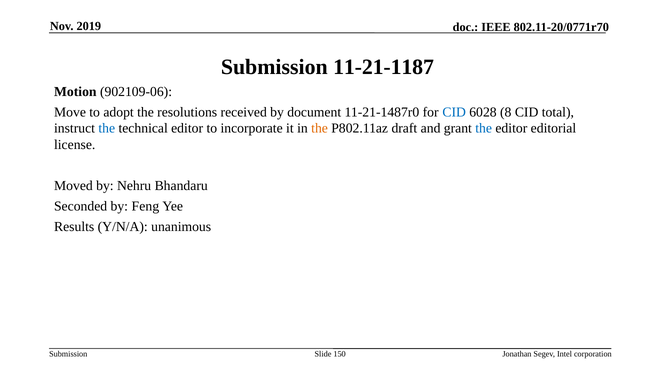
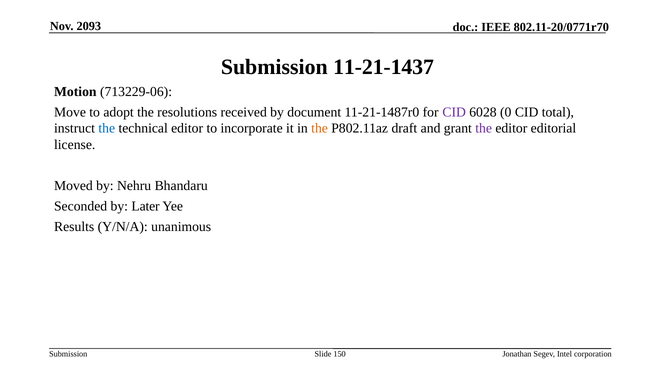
2019: 2019 -> 2093
11-21-1187: 11-21-1187 -> 11-21-1437
902109-06: 902109-06 -> 713229-06
CID at (454, 112) colour: blue -> purple
8: 8 -> 0
the at (484, 128) colour: blue -> purple
Feng: Feng -> Later
